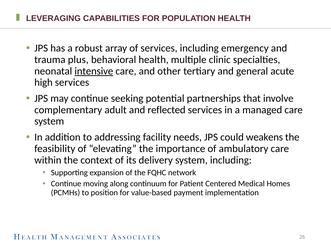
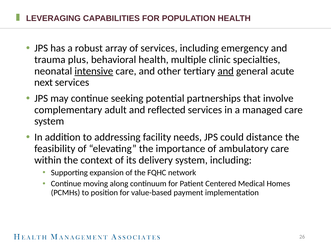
and at (226, 71) underline: none -> present
high: high -> next
weakens: weakens -> distance
